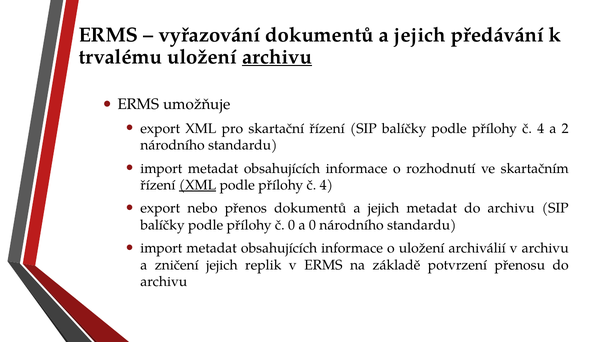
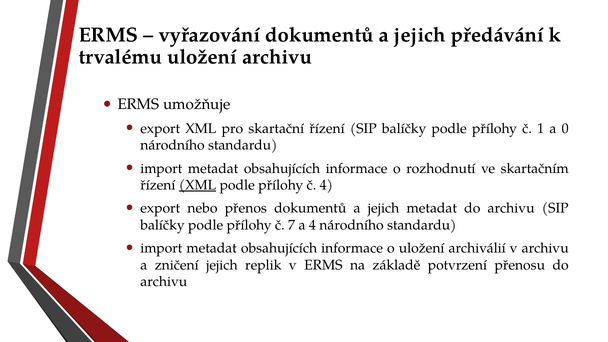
archivu at (277, 57) underline: present -> none
4 at (541, 128): 4 -> 1
2: 2 -> 0
č 0: 0 -> 7
a 0: 0 -> 4
